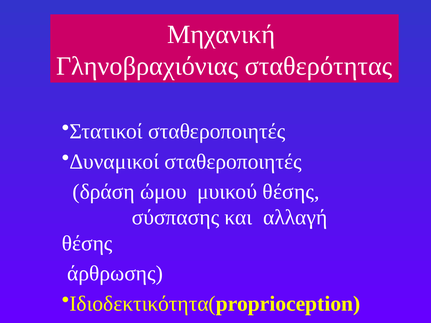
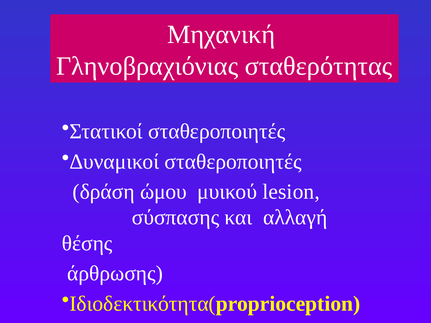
μυικού θέσης: θέσης -> lesion
